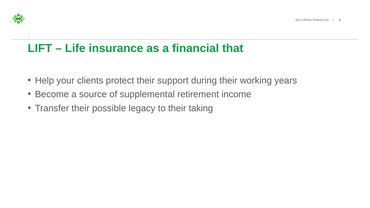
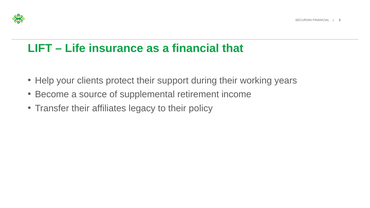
possible: possible -> affiliates
taking: taking -> policy
